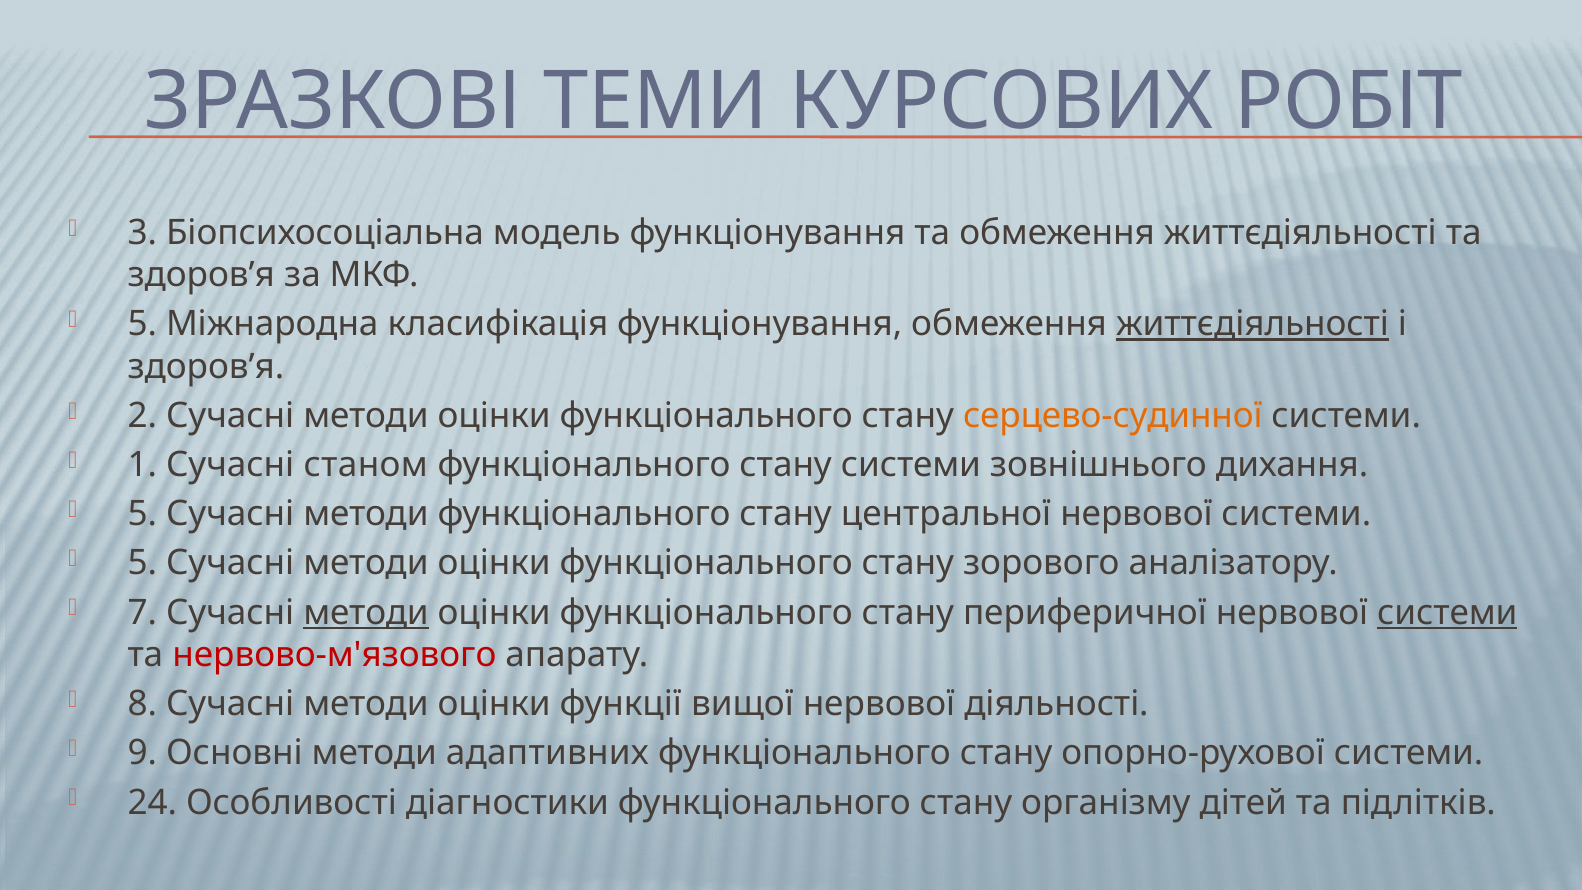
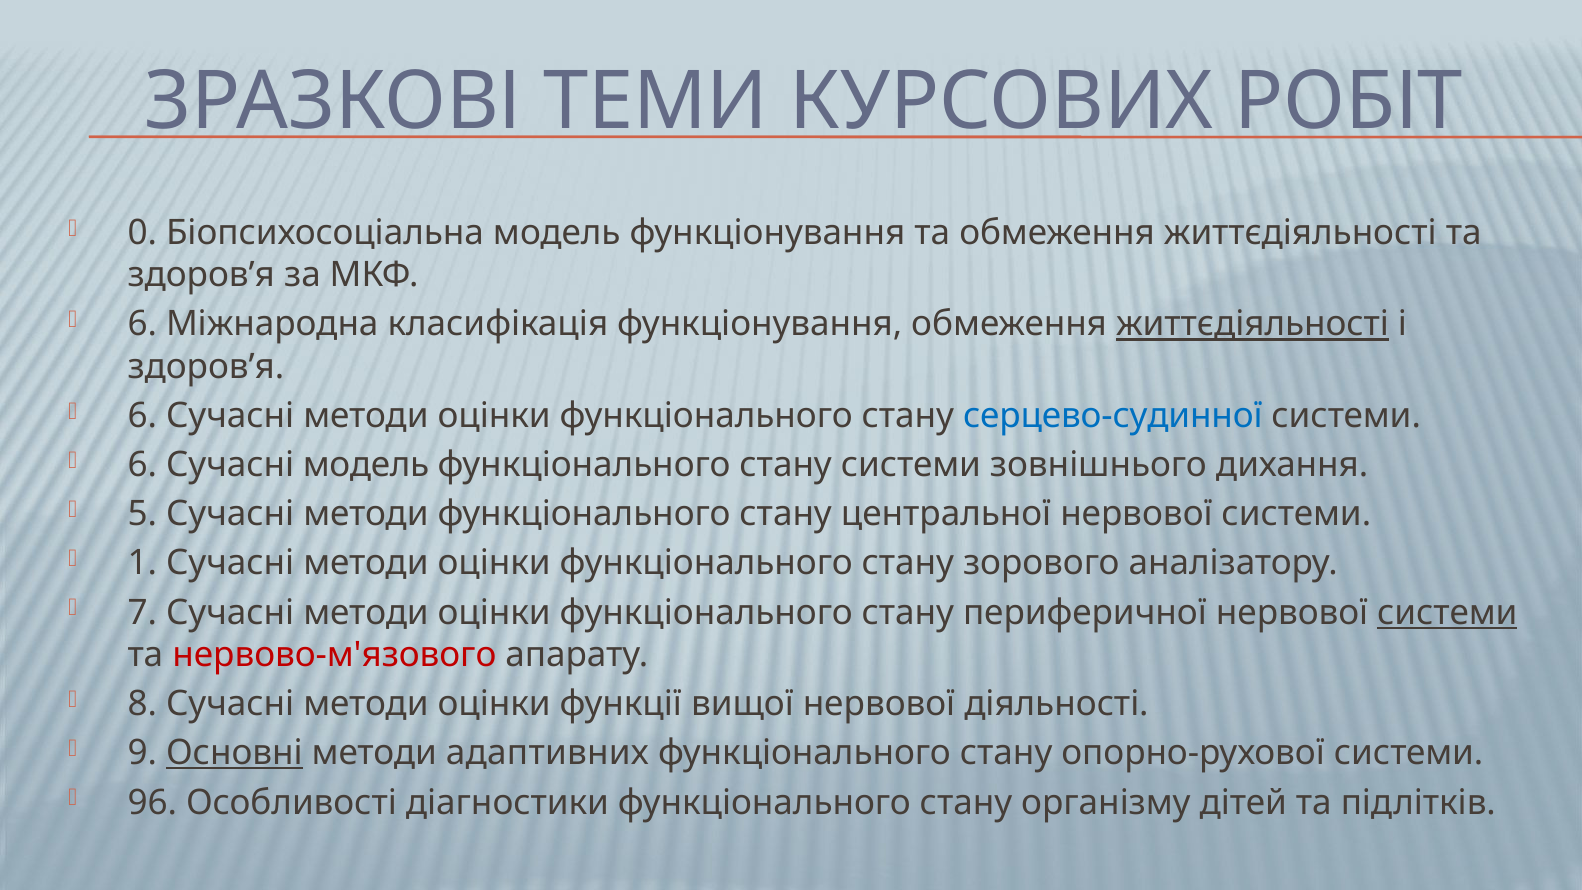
3: 3 -> 0
5 at (142, 324): 5 -> 6
2 at (142, 416): 2 -> 6
серцево-судинної colour: orange -> blue
1 at (142, 465): 1 -> 6
Сучасні станом: станом -> модель
5 at (142, 563): 5 -> 1
методи at (366, 613) underline: present -> none
Основні underline: none -> present
24: 24 -> 96
